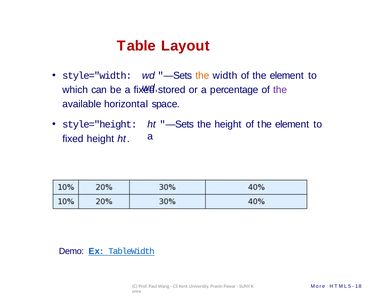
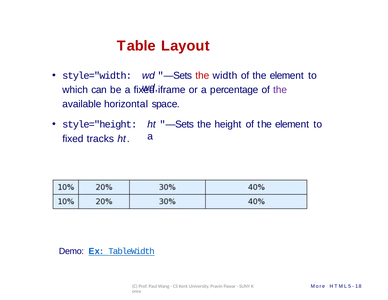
the at (202, 76) colour: orange -> red
stored: stored -> iframe
fixed height: height -> tracks
